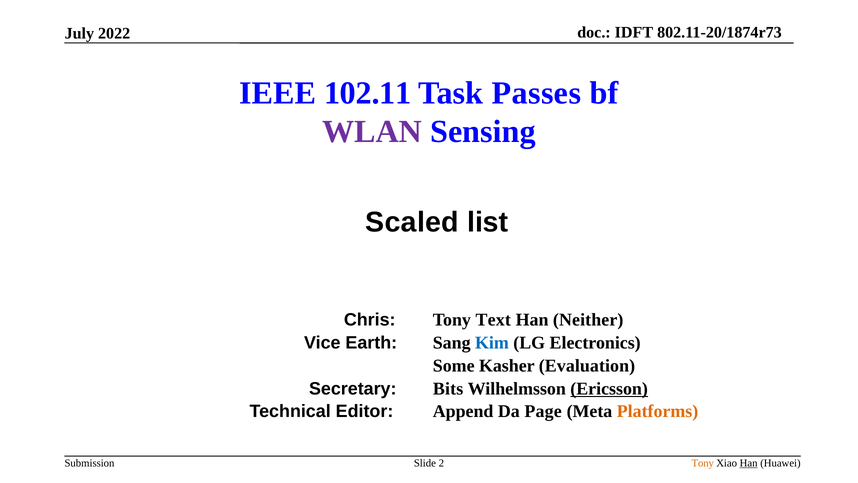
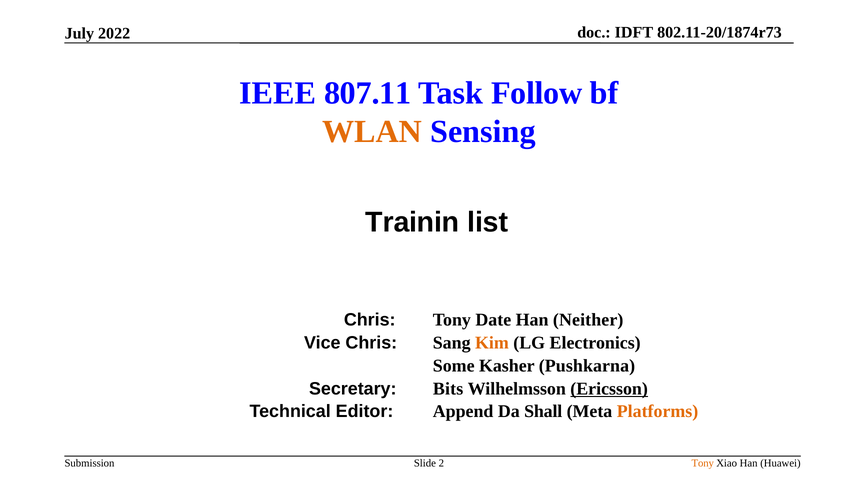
102.11: 102.11 -> 807.11
Passes: Passes -> Follow
WLAN colour: purple -> orange
Scaled: Scaled -> Trainin
Text: Text -> Date
Vice Earth: Earth -> Chris
Kim colour: blue -> orange
Evaluation: Evaluation -> Pushkarna
Page: Page -> Shall
Han at (749, 463) underline: present -> none
